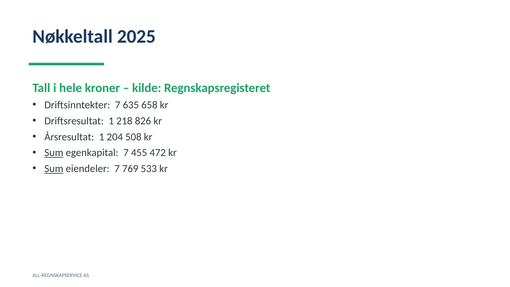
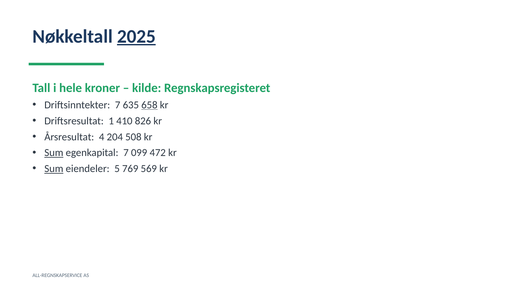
2025 underline: none -> present
658 underline: none -> present
218: 218 -> 410
Årsresultat 1: 1 -> 4
455: 455 -> 099
eiendeler 7: 7 -> 5
533: 533 -> 569
